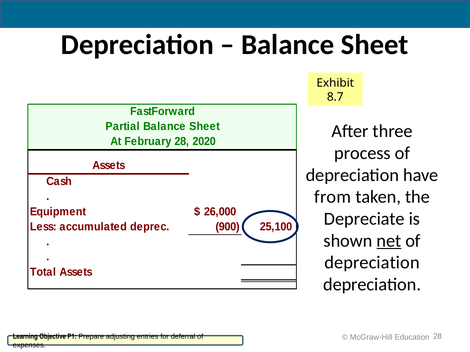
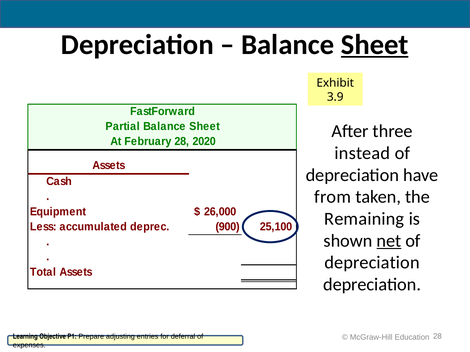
Sheet at (375, 45) underline: none -> present
8.7: 8.7 -> 3.9
process: process -> instead
Depreciate: Depreciate -> Remaining
